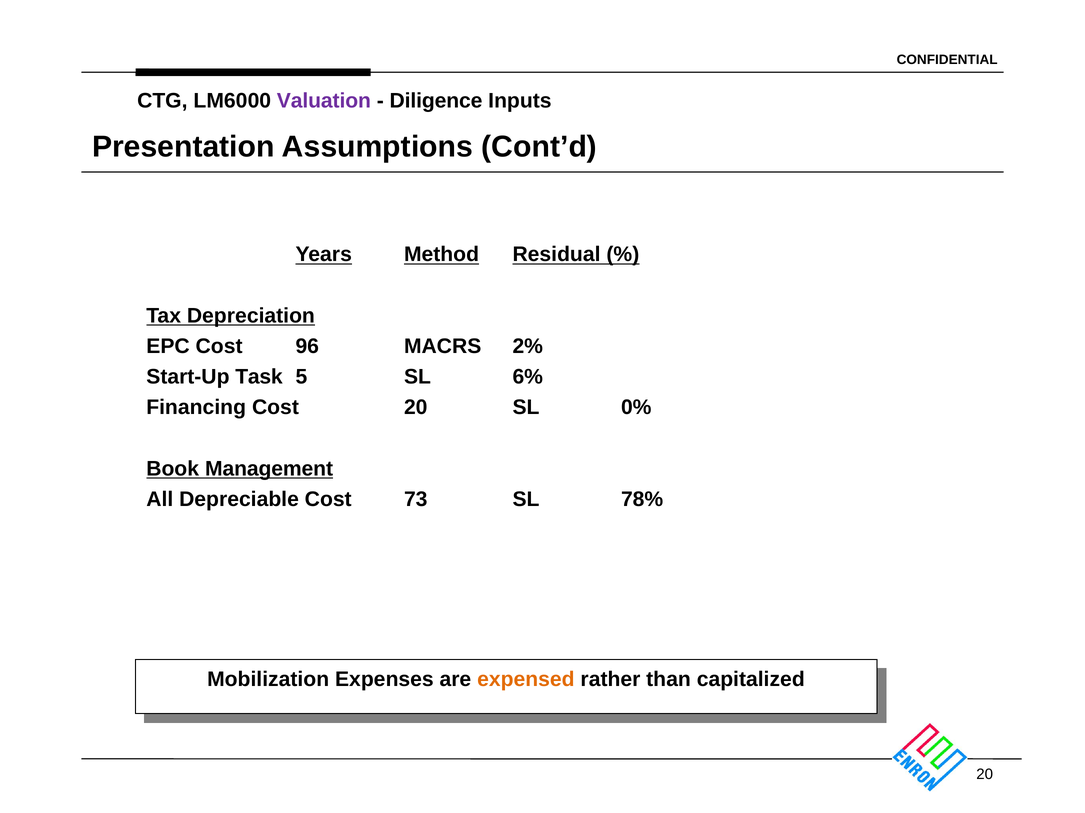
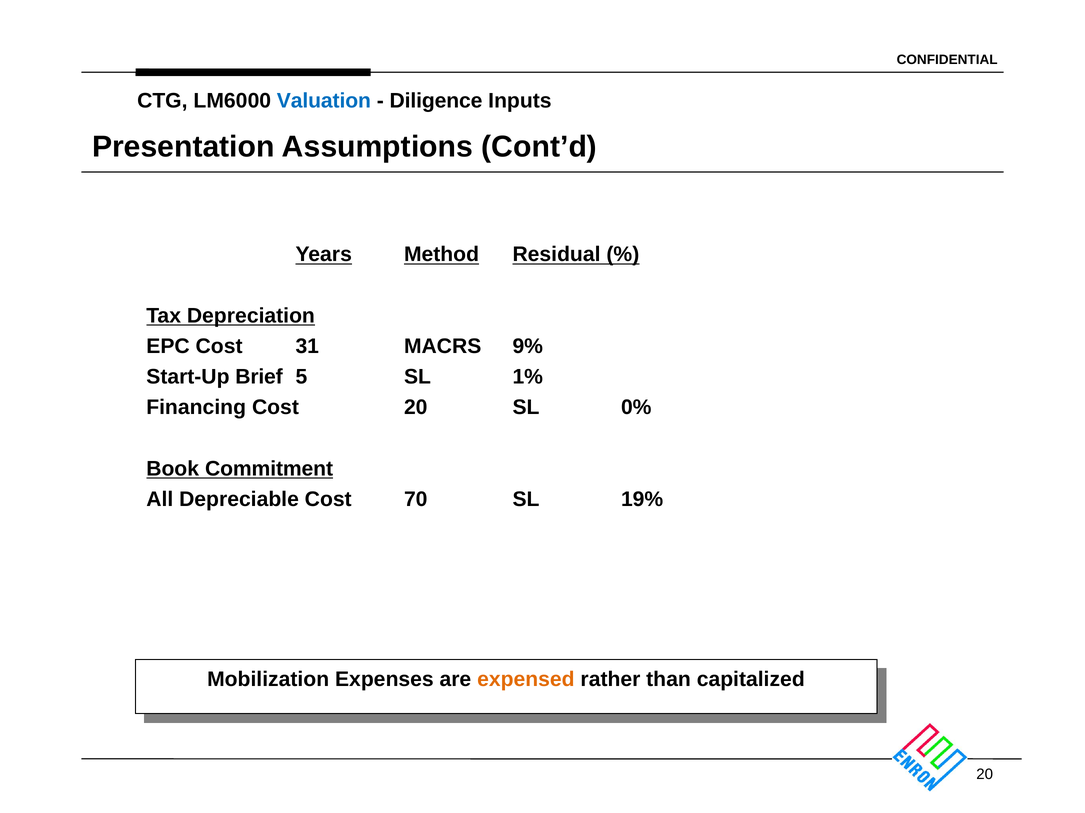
Valuation colour: purple -> blue
96: 96 -> 31
2%: 2% -> 9%
Task: Task -> Brief
6%: 6% -> 1%
Management: Management -> Commitment
73: 73 -> 70
78%: 78% -> 19%
